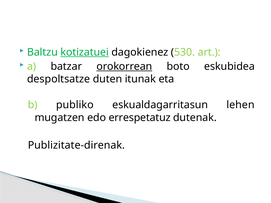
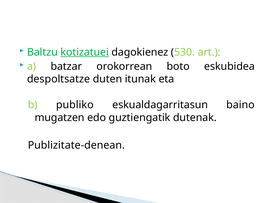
orokorrean underline: present -> none
lehen: lehen -> baino
errespetatuz: errespetatuz -> guztiengatik
Publizitate-direnak: Publizitate-direnak -> Publizitate-denean
